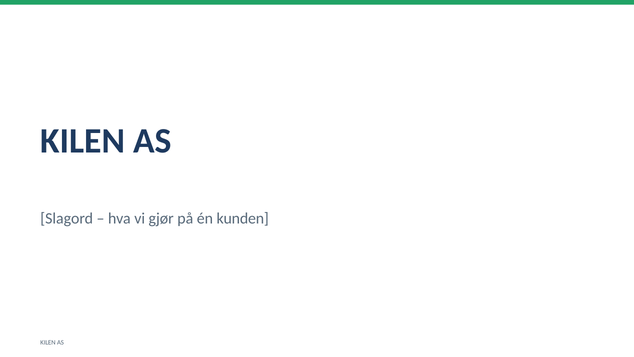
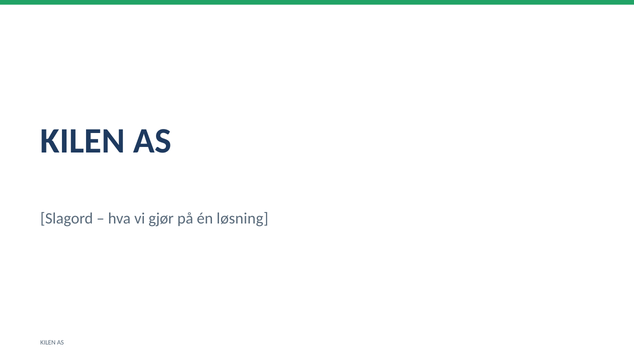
kunden: kunden -> løsning
